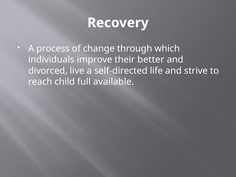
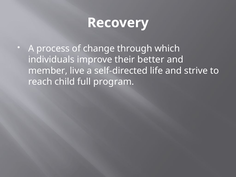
divorced: divorced -> member
available: available -> program
